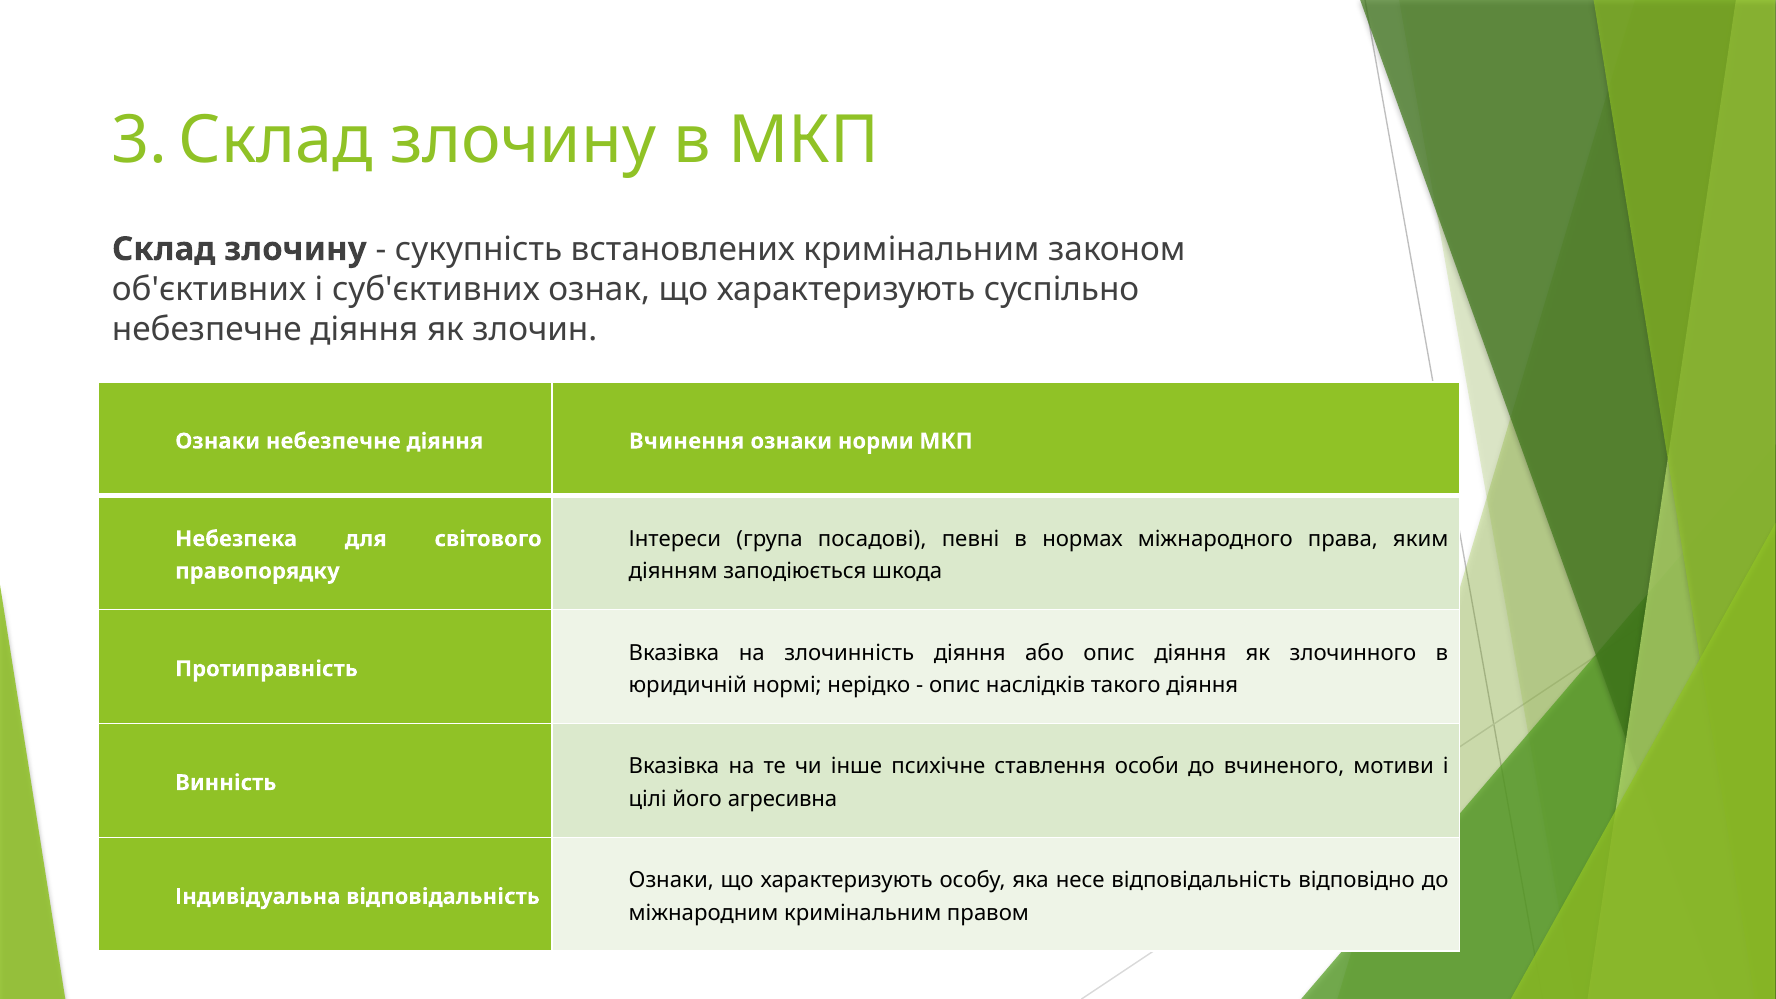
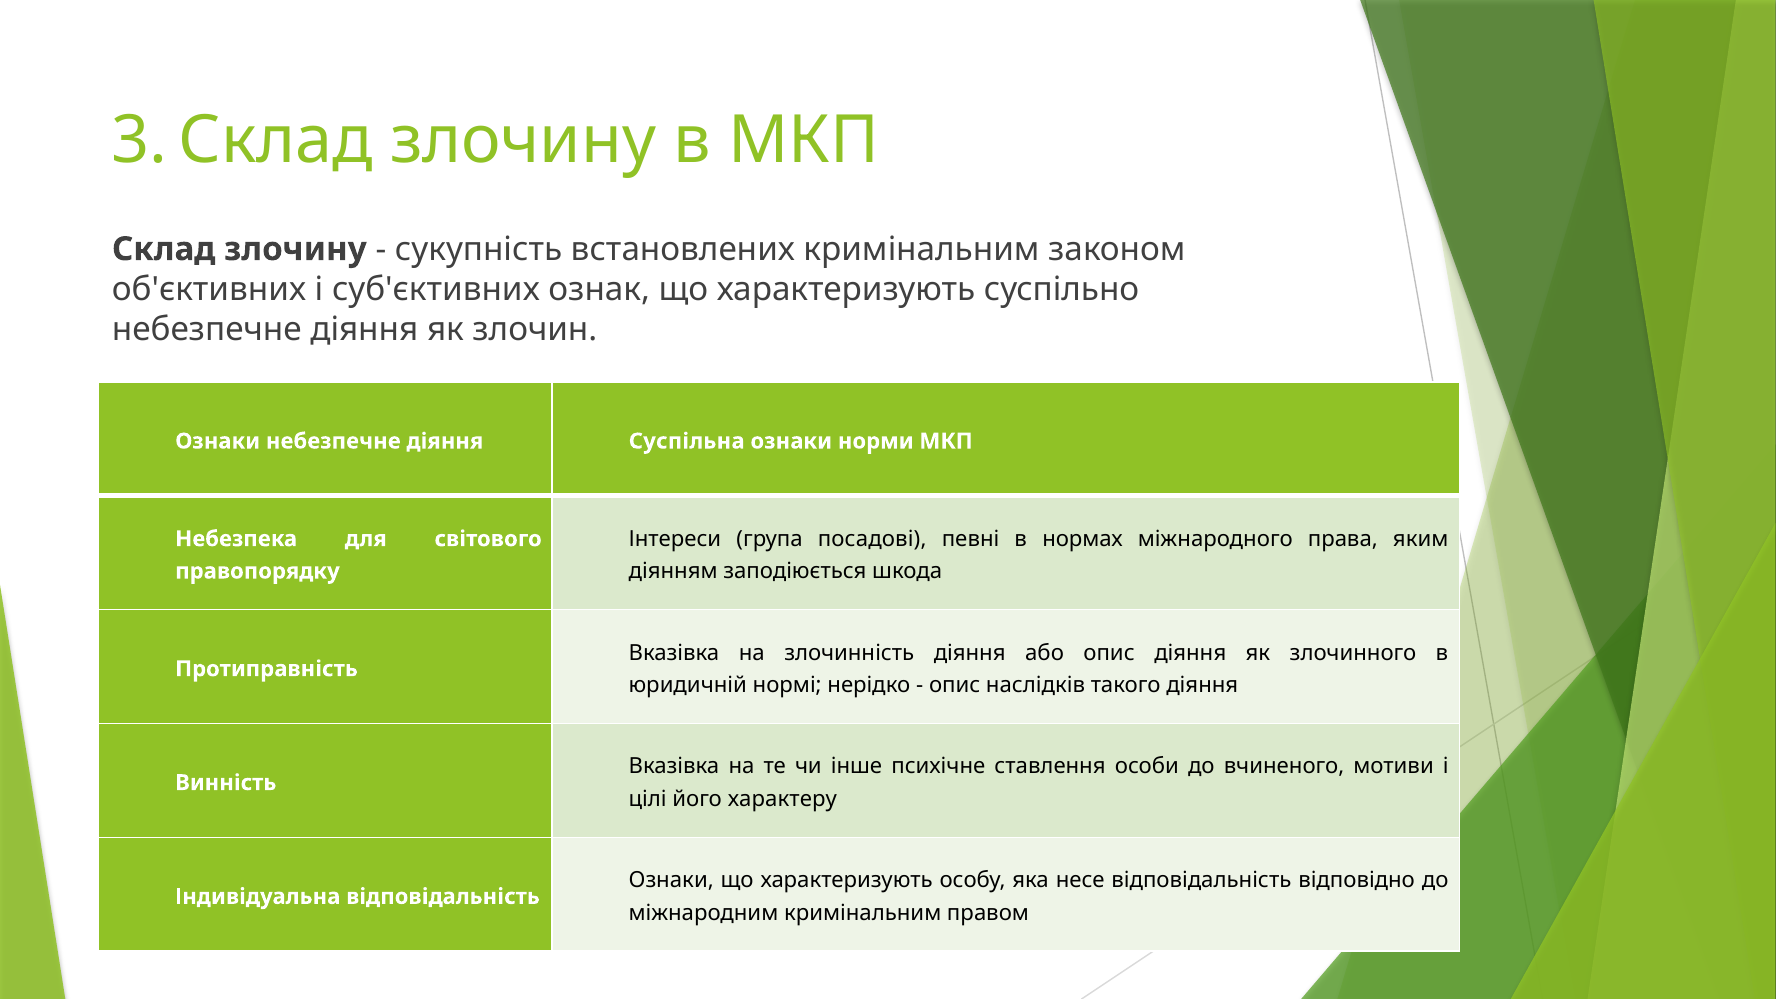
Вчинення: Вчинення -> Суспільна
агресивна: агресивна -> характеру
